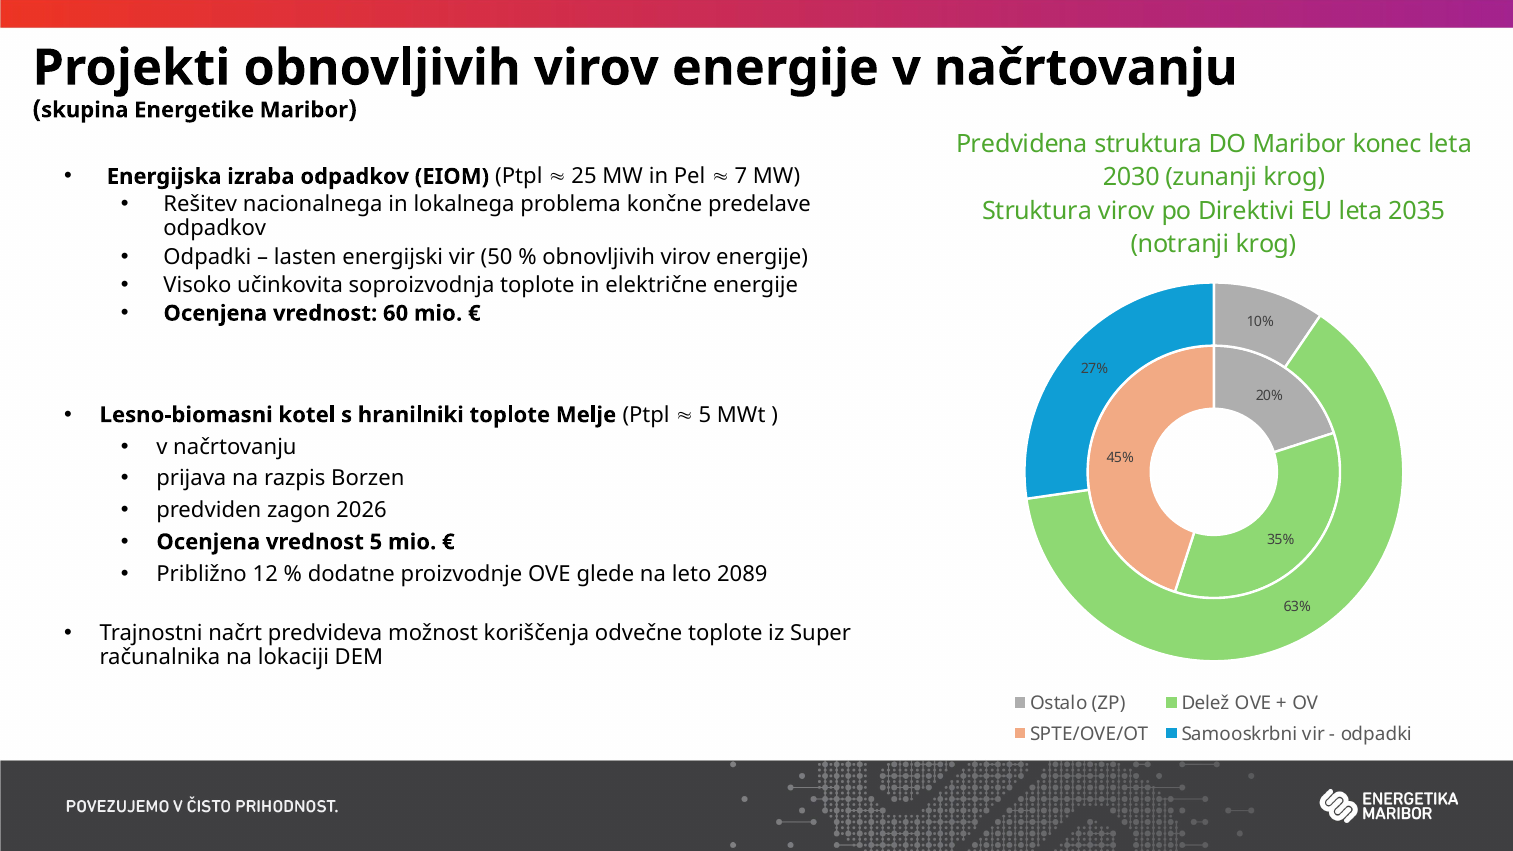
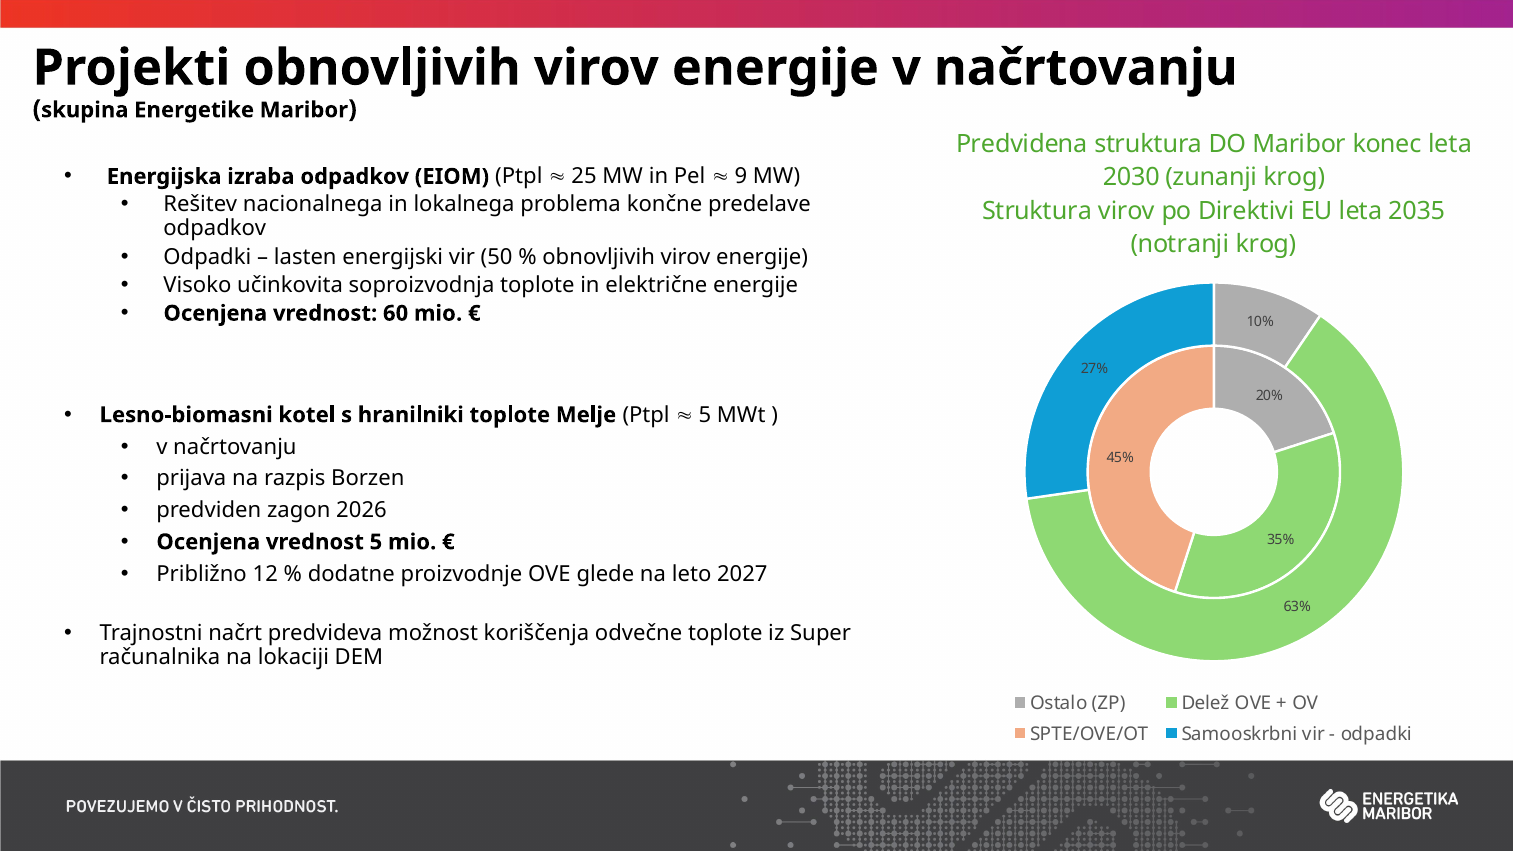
7: 7 -> 9
2089: 2089 -> 2027
